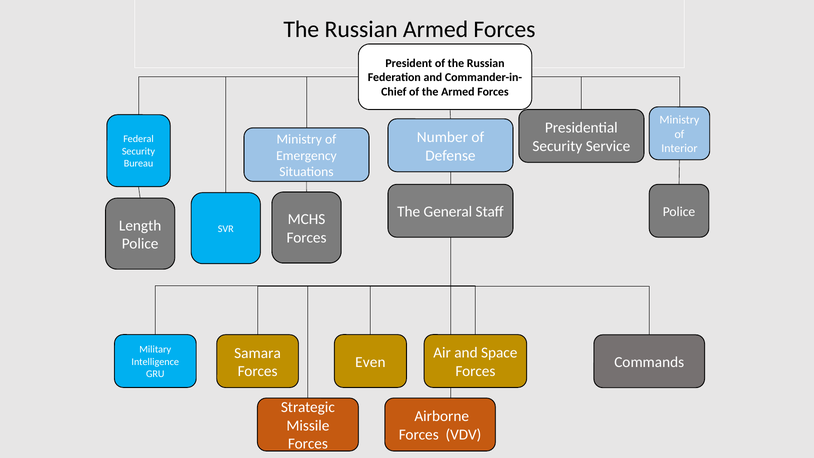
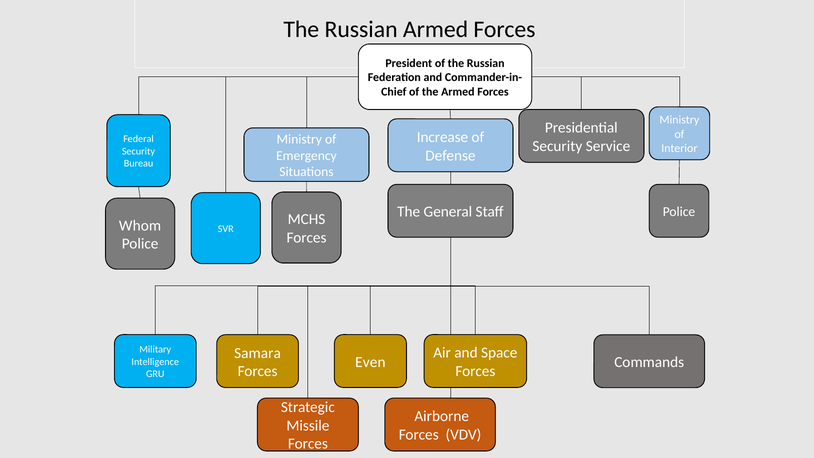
Number: Number -> Increase
Length: Length -> Whom
